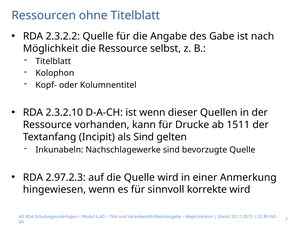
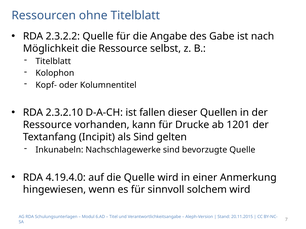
ist wenn: wenn -> fallen
1511: 1511 -> 1201
2.97.2.3: 2.97.2.3 -> 4.19.4.0
korrekte: korrekte -> solchem
